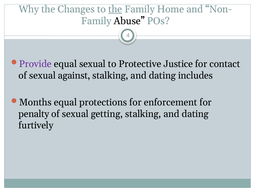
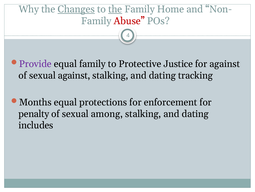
Changes underline: none -> present
Abuse colour: black -> red
equal sexual: sexual -> family
for contact: contact -> against
includes: includes -> tracking
getting: getting -> among
furtively: furtively -> includes
